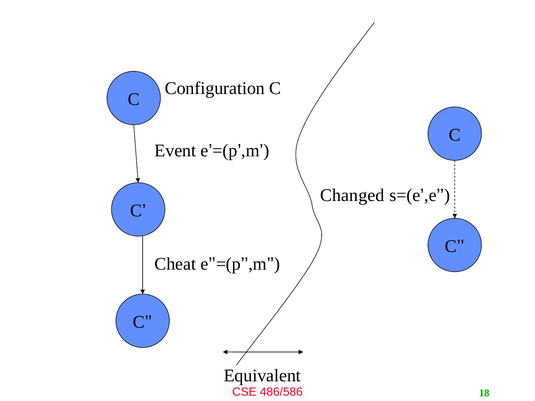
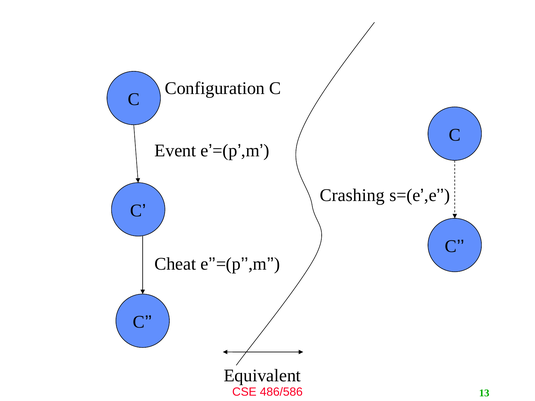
Changed: Changed -> Crashing
18: 18 -> 13
